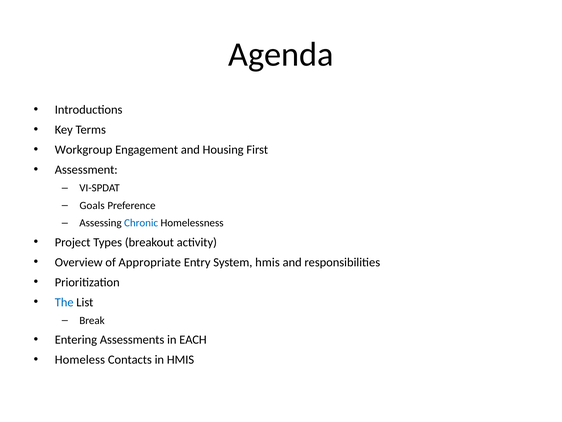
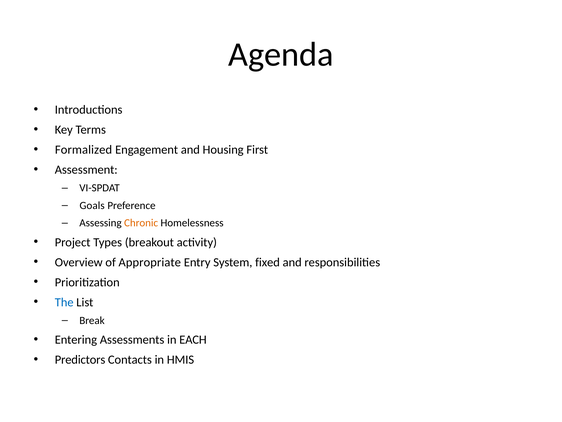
Workgroup: Workgroup -> Formalized
Chronic colour: blue -> orange
System hmis: hmis -> fixed
Homeless: Homeless -> Predictors
